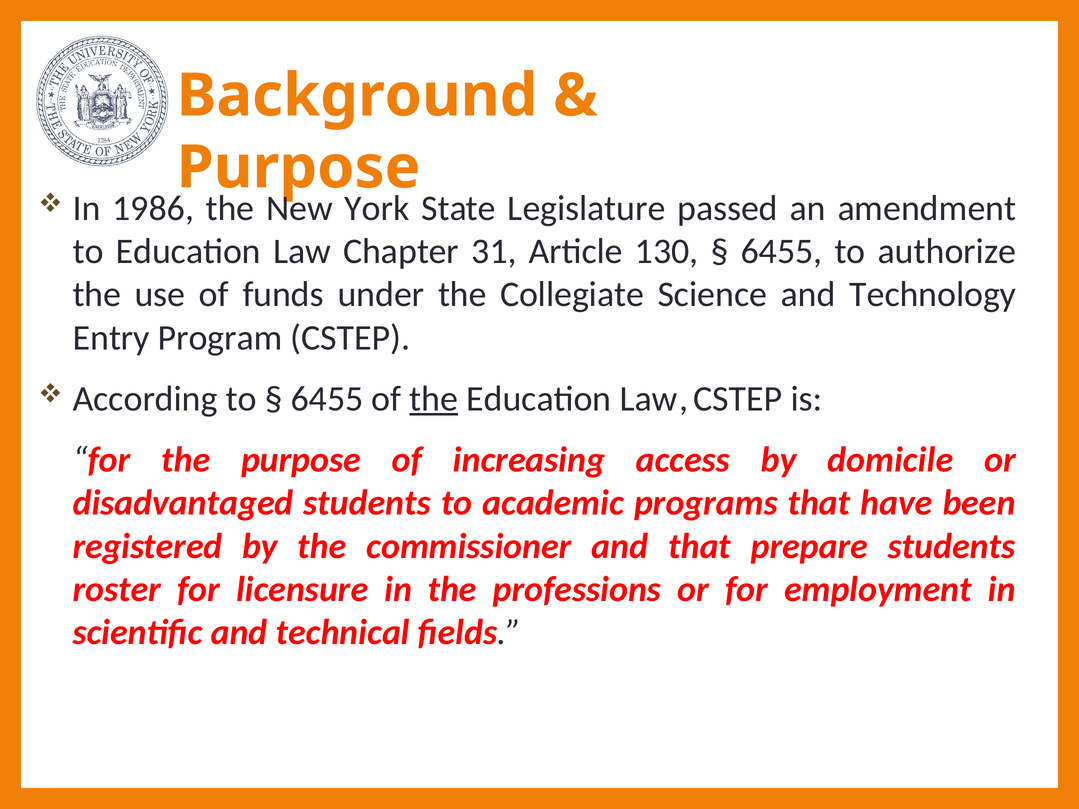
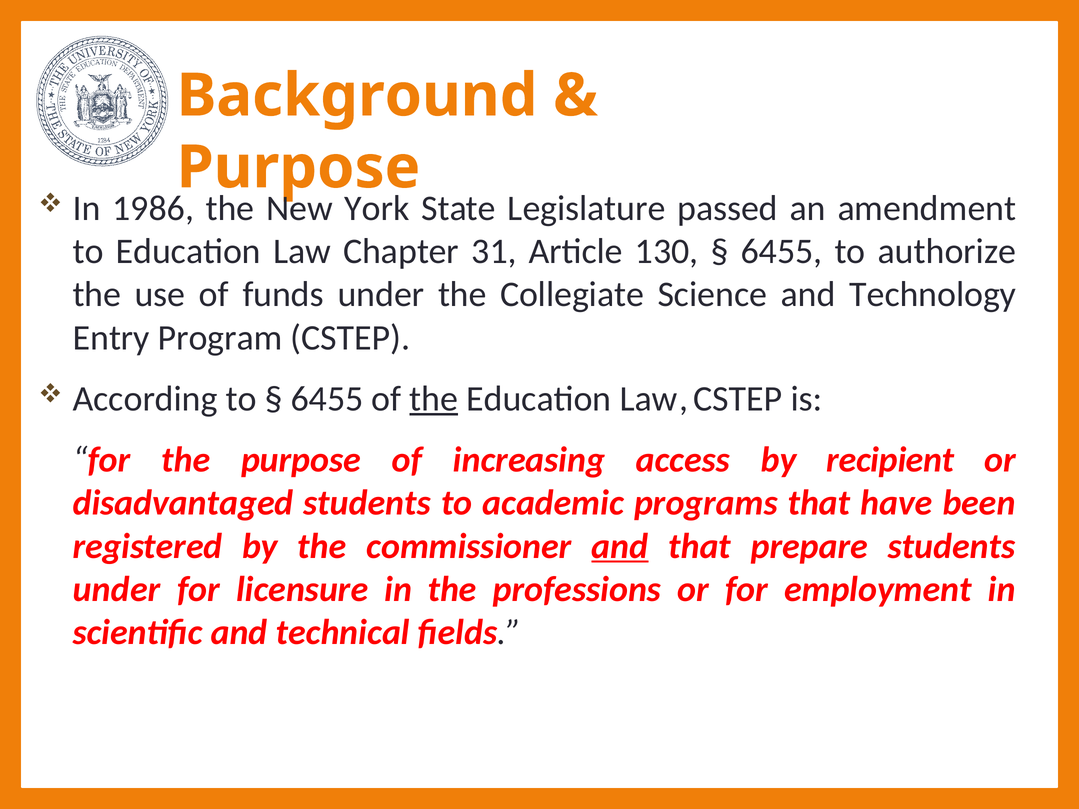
domicile: domicile -> recipient
and at (620, 546) underline: none -> present
roster at (117, 589): roster -> under
